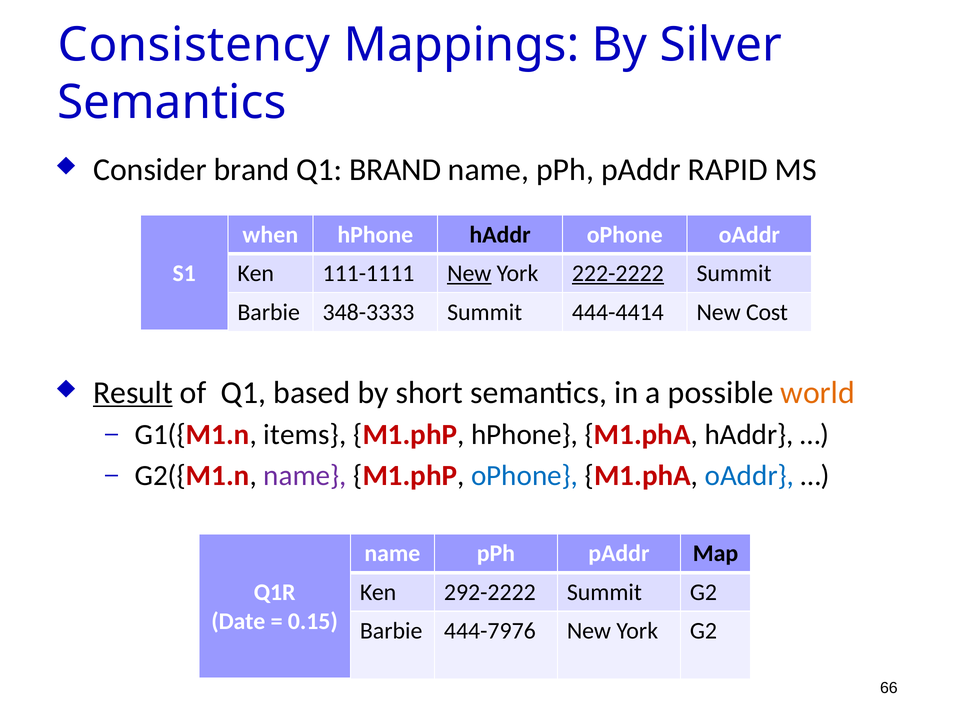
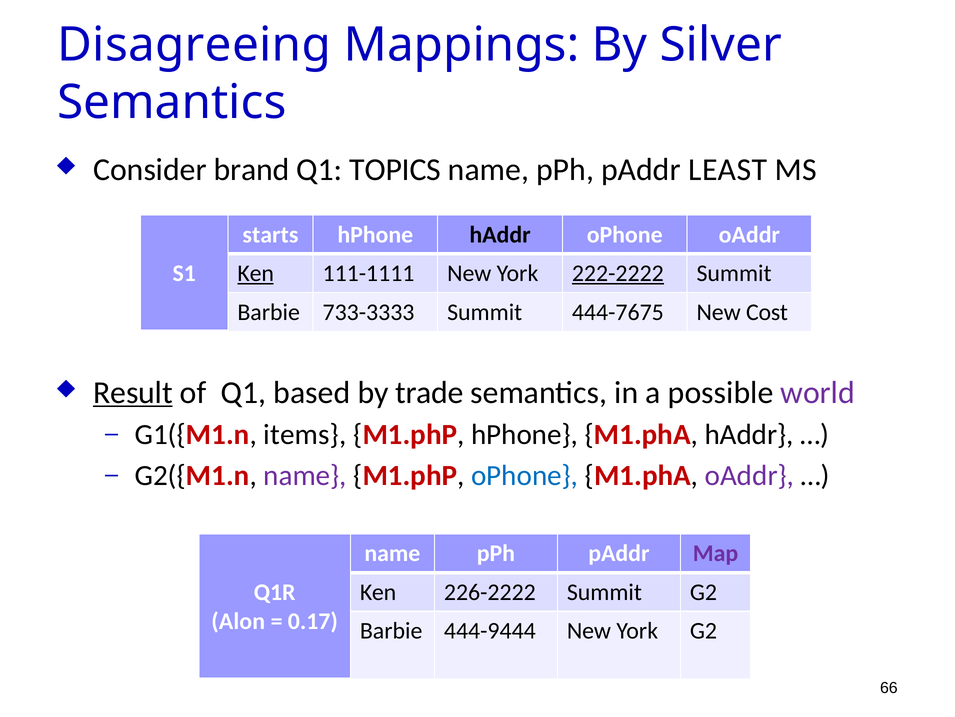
Consistency: Consistency -> Disagreeing
Q1 BRAND: BRAND -> TOPICS
RAPID: RAPID -> LEAST
when: when -> starts
Ken at (256, 273) underline: none -> present
New at (469, 273) underline: present -> none
348-3333: 348-3333 -> 733-3333
444-4414: 444-4414 -> 444-7675
short: short -> trade
world colour: orange -> purple
oAddr at (749, 475) colour: blue -> purple
Map colour: black -> purple
292-2222: 292-2222 -> 226-2222
Date: Date -> Alon
0.15: 0.15 -> 0.17
444-7976: 444-7976 -> 444-9444
